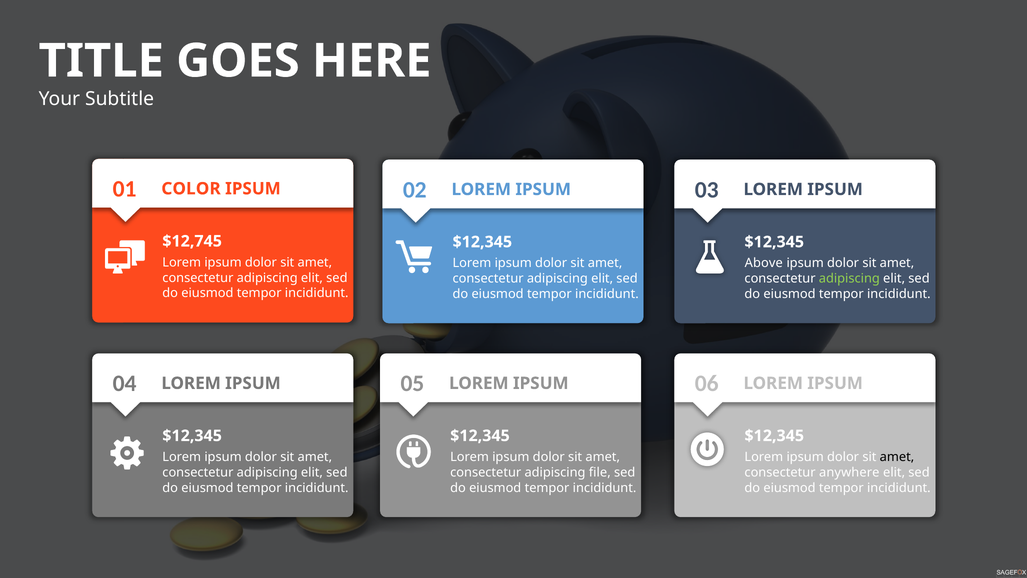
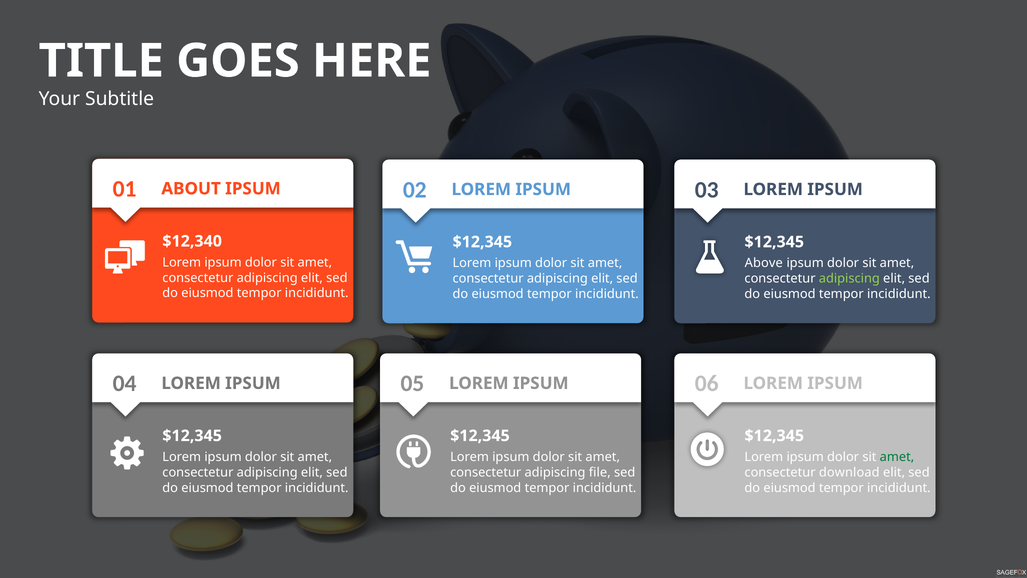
COLOR: COLOR -> ABOUT
$12,745: $12,745 -> $12,340
amet at (897, 457) colour: black -> green
anywhere: anywhere -> download
